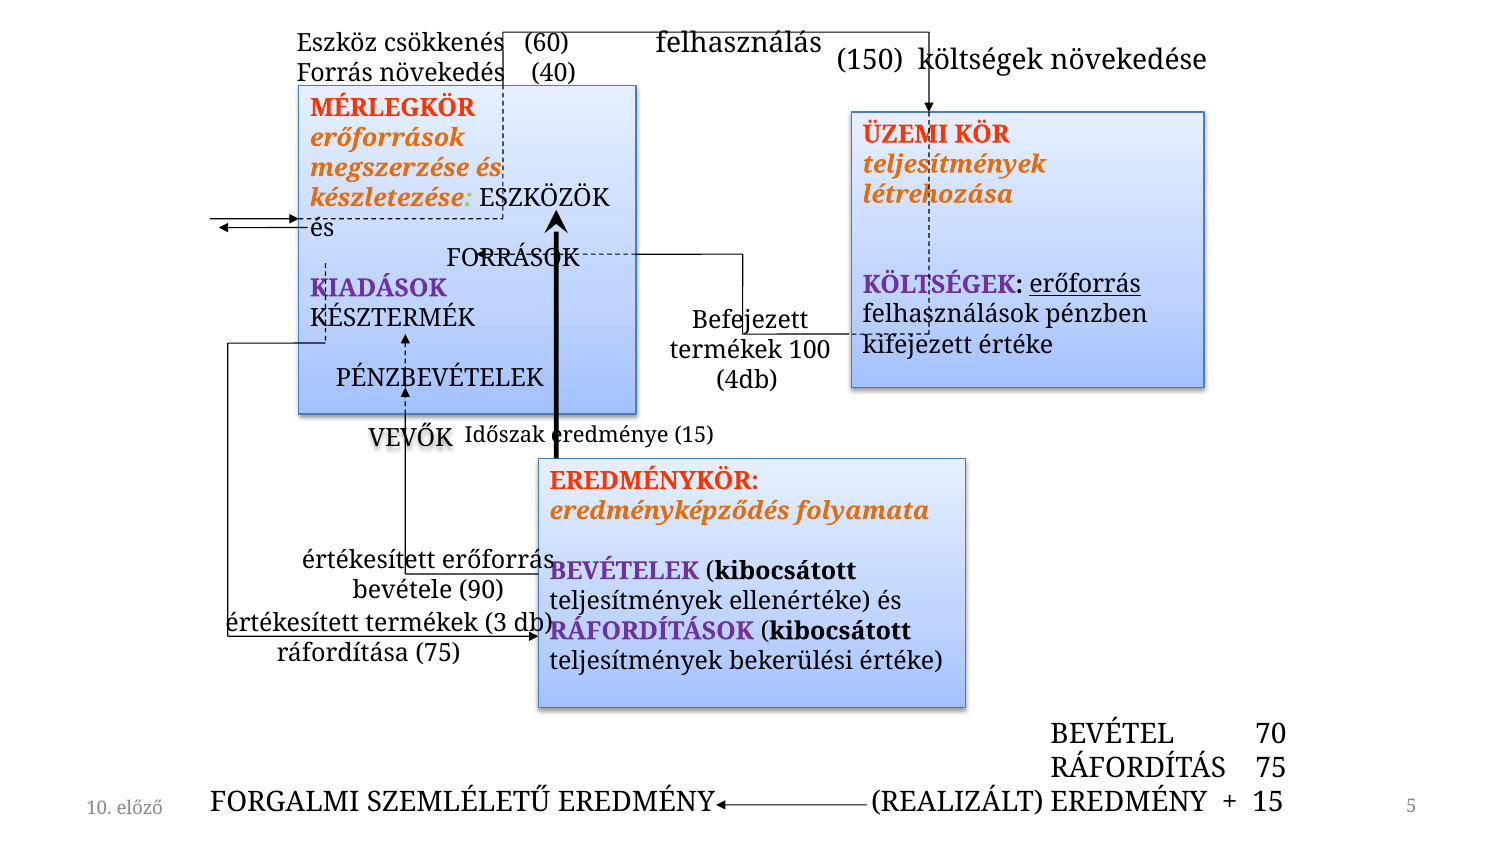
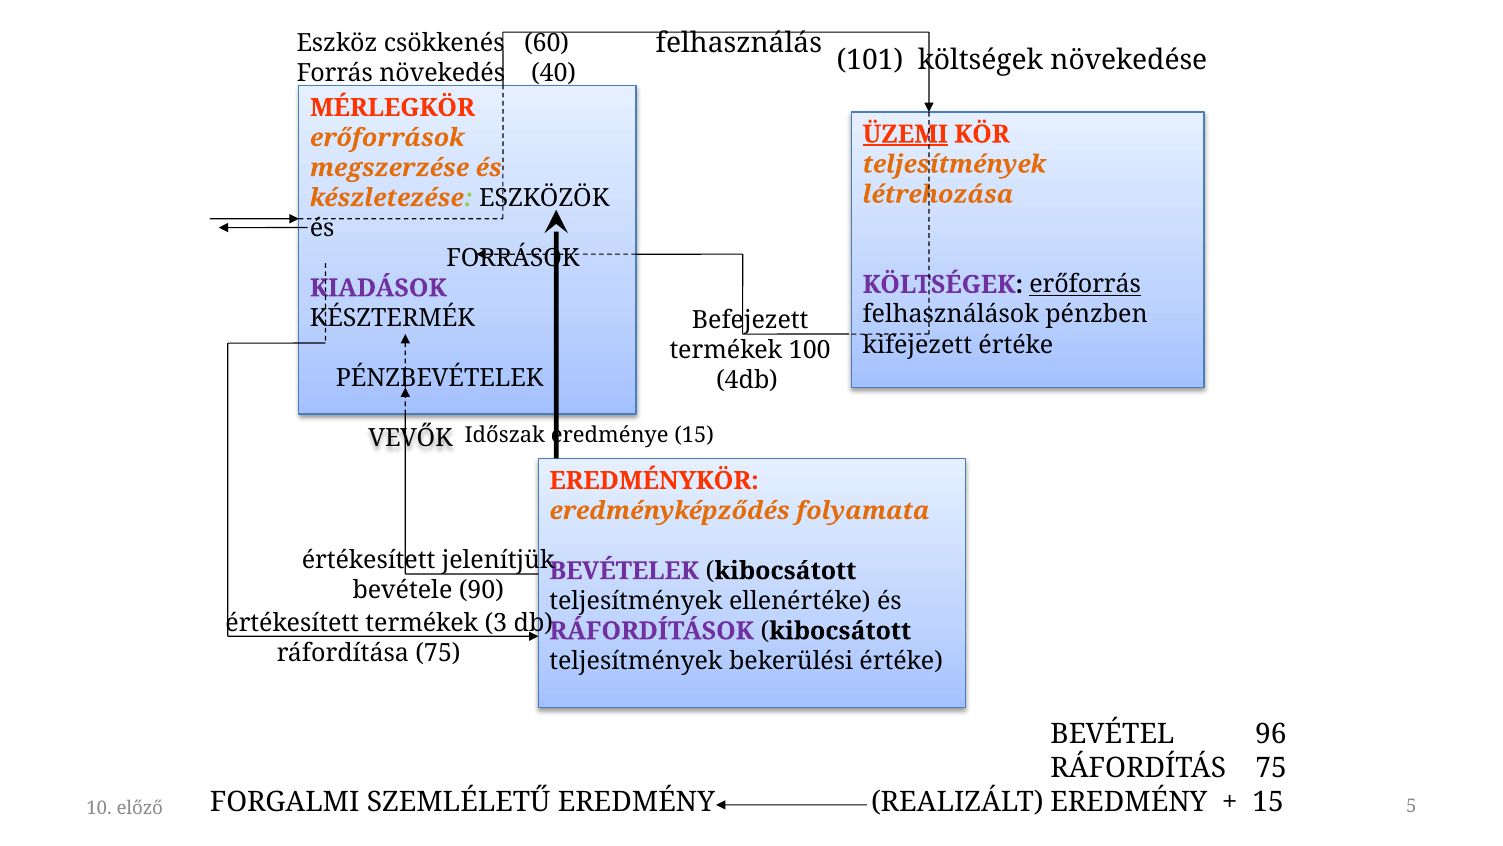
150: 150 -> 101
ÜZEMI underline: none -> present
értékesített erőforrás: erőforrás -> jelenítjük
70: 70 -> 96
